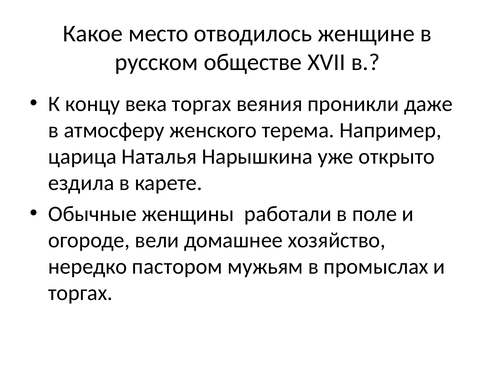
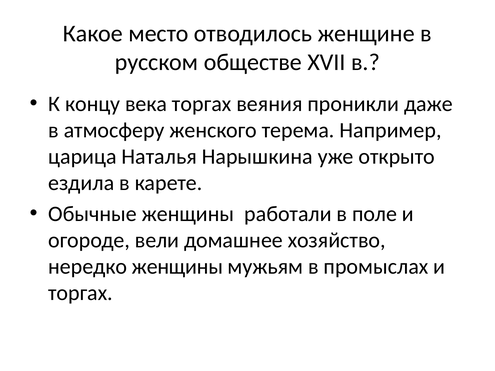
нередко пастором: пастором -> женщины
